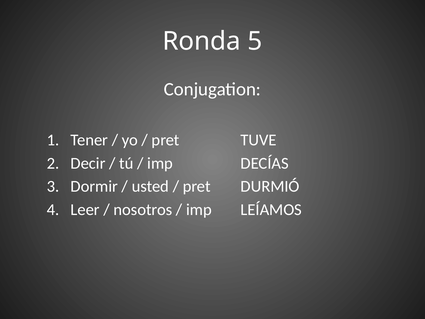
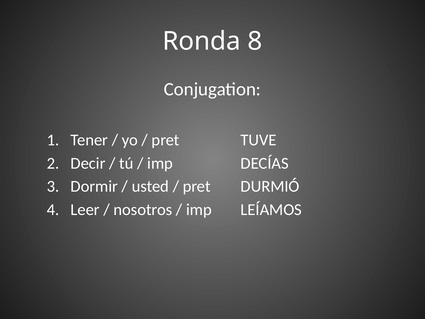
5: 5 -> 8
